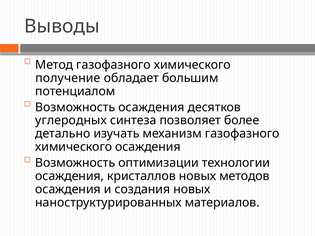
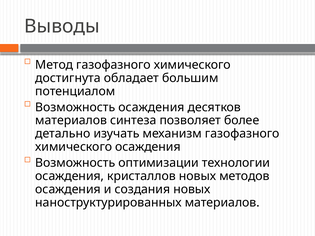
получение: получение -> достигнута
углеродных at (71, 121): углеродных -> материалов
